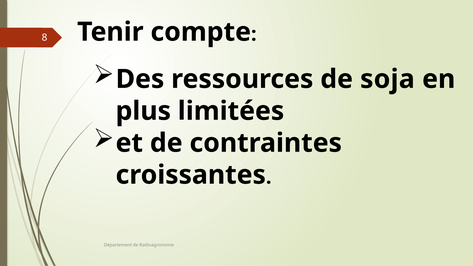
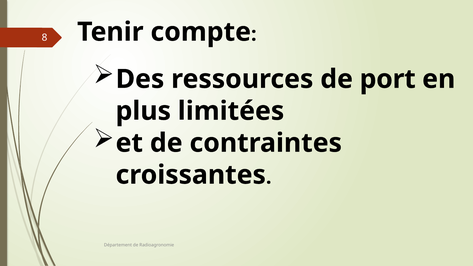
soja: soja -> port
